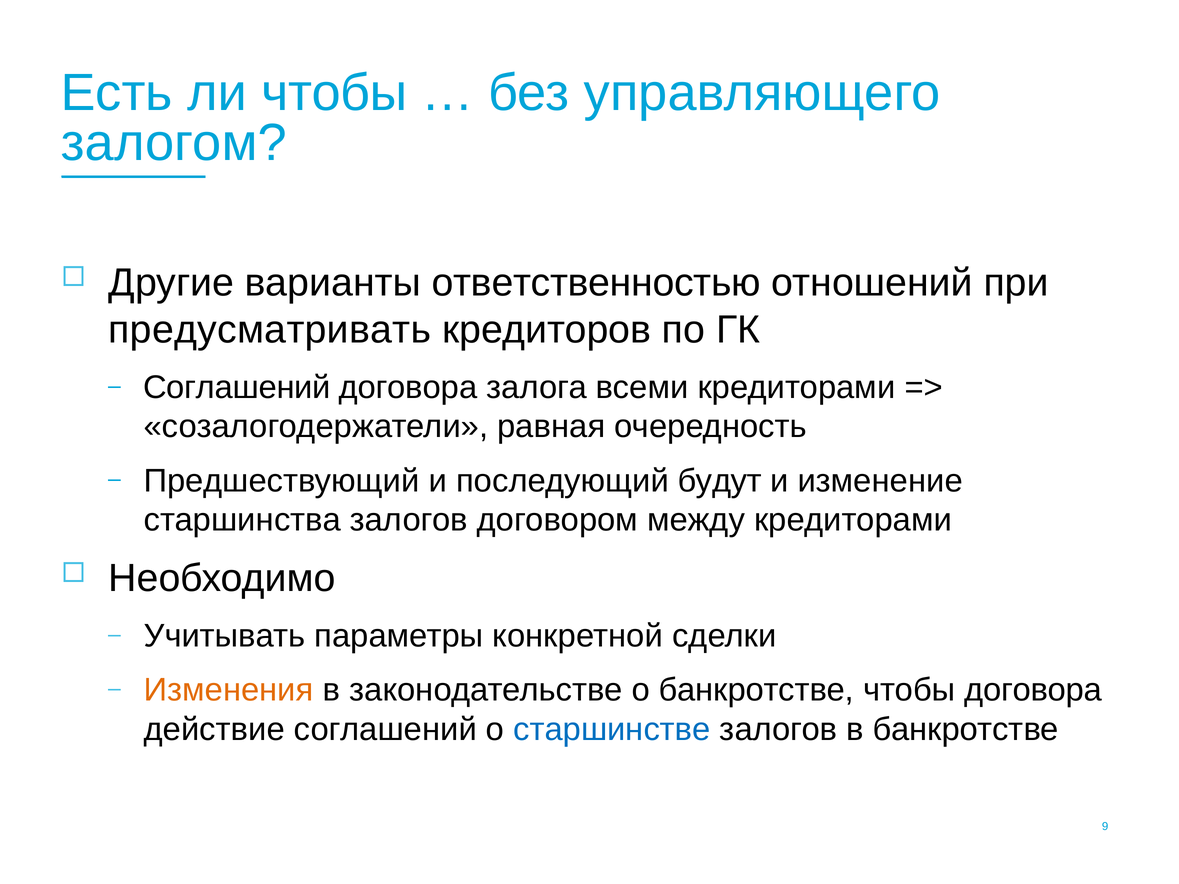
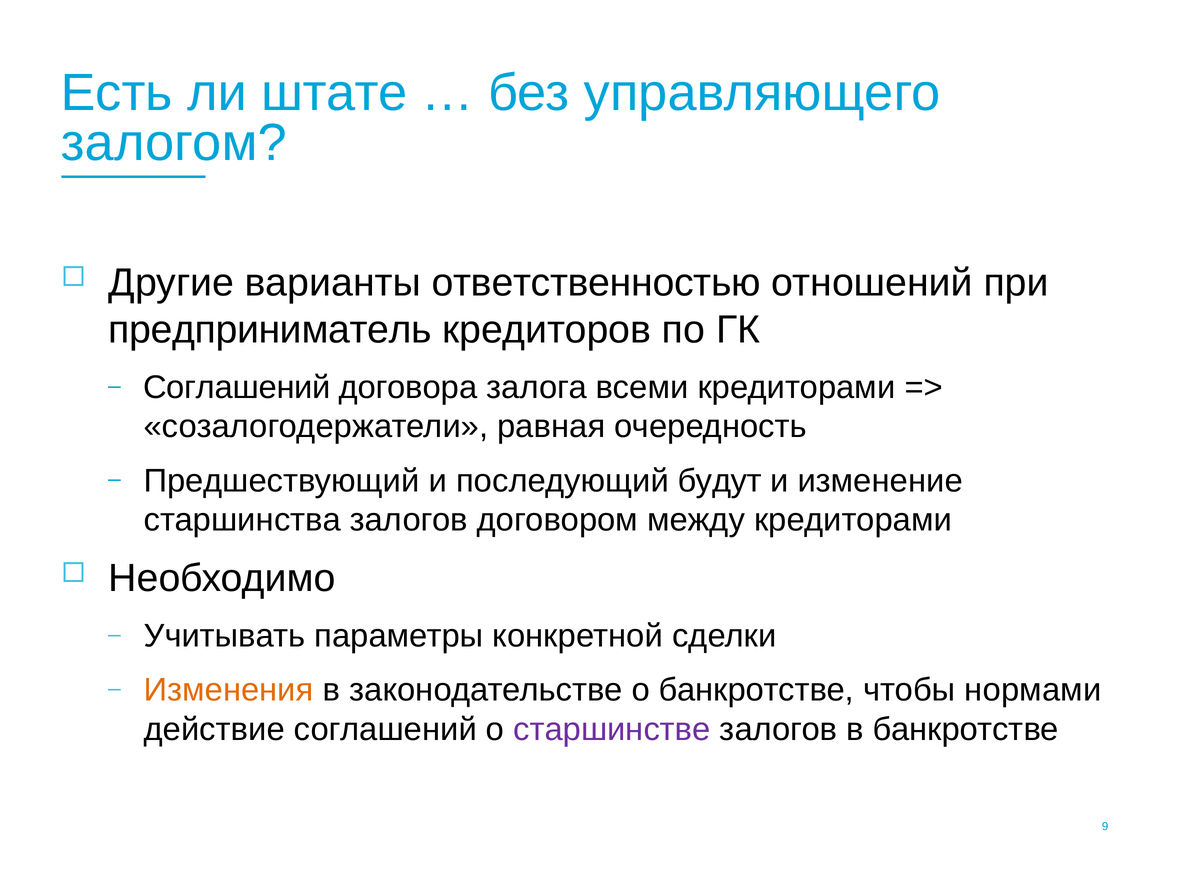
ли чтобы: чтобы -> штате
предусматривать: предусматривать -> предприниматель
чтобы договора: договора -> нормами
старшинстве colour: blue -> purple
